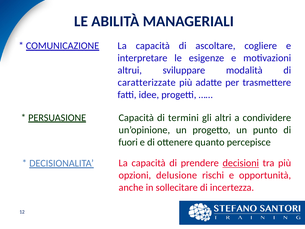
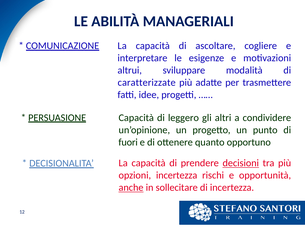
termini: termini -> leggero
percepisce: percepisce -> opportuno
opzioni delusione: delusione -> incertezza
anche underline: none -> present
